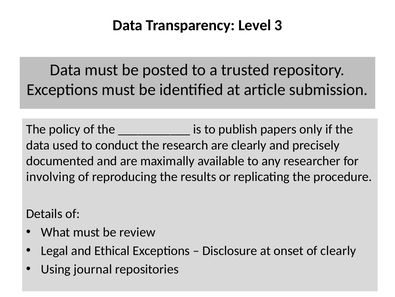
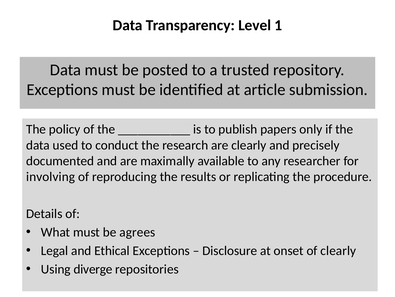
3: 3 -> 1
review: review -> agrees
journal: journal -> diverge
